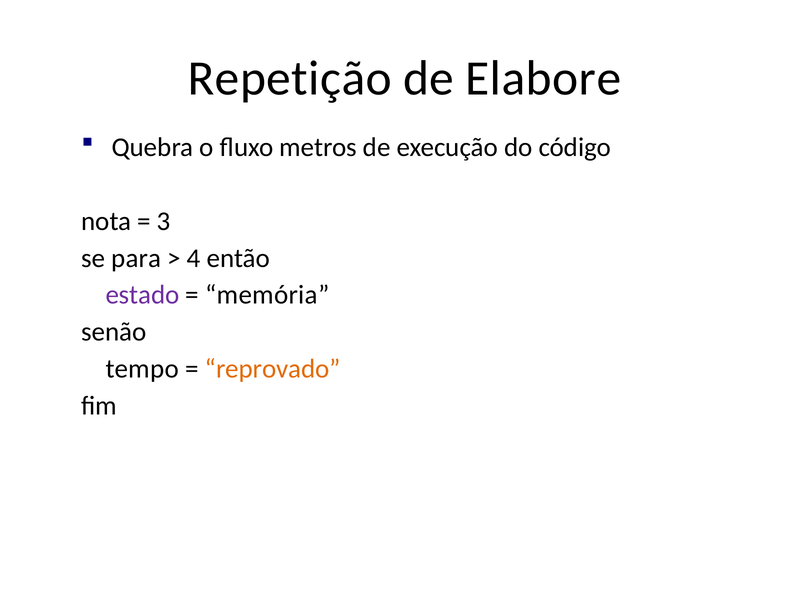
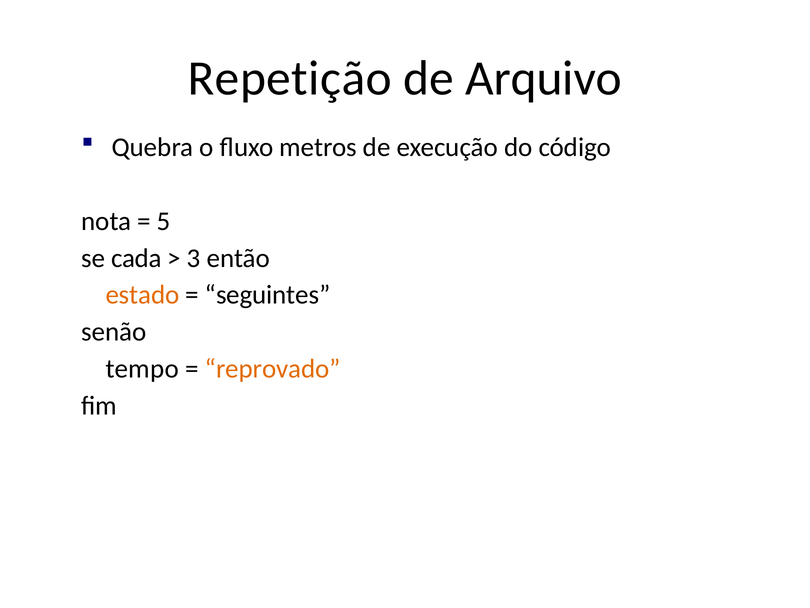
Elabore: Elabore -> Arquivo
3: 3 -> 5
para: para -> cada
4: 4 -> 3
estado colour: purple -> orange
memória: memória -> seguintes
